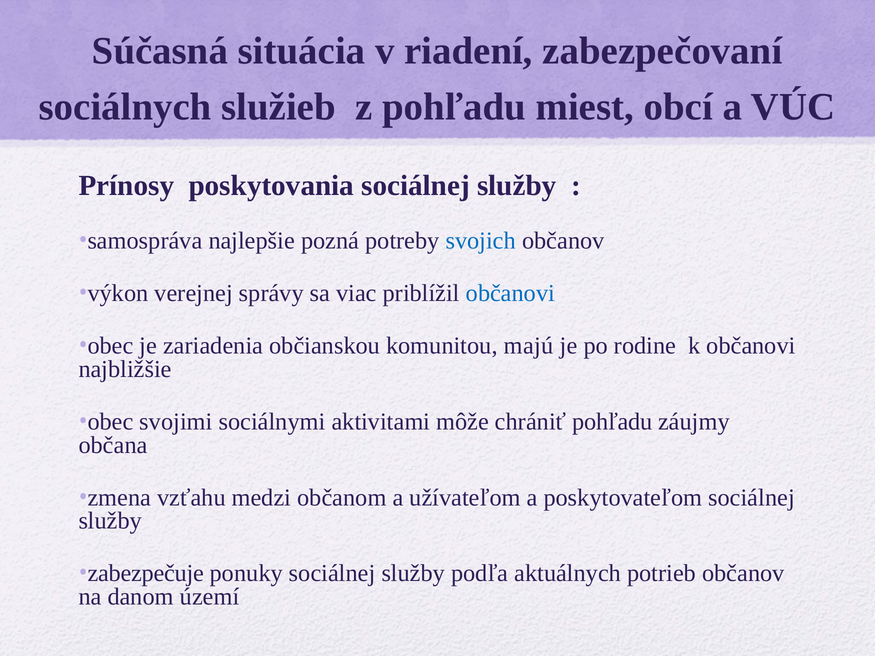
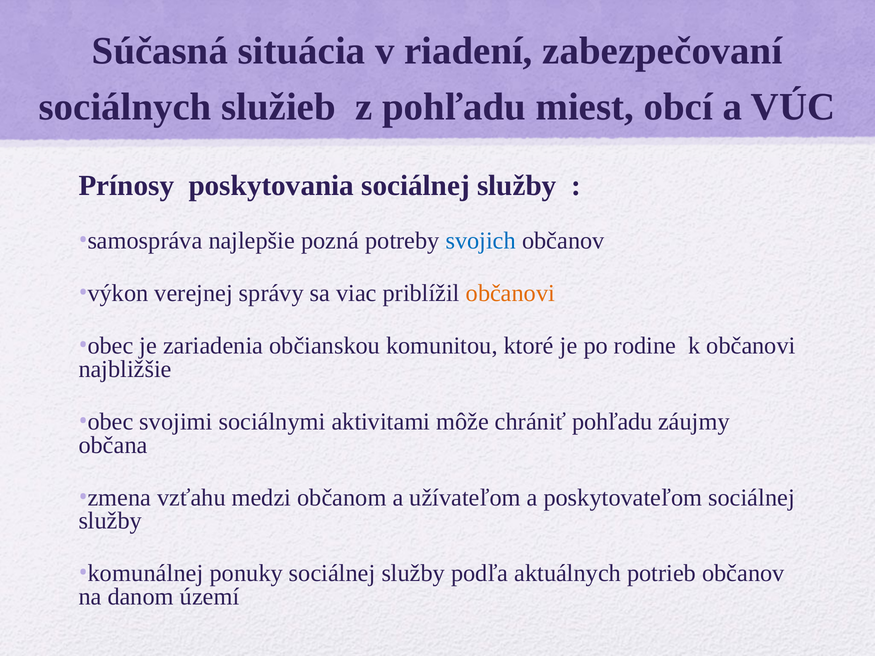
občanovi at (510, 293) colour: blue -> orange
majú: majú -> ktoré
zabezpečuje: zabezpečuje -> komunálnej
